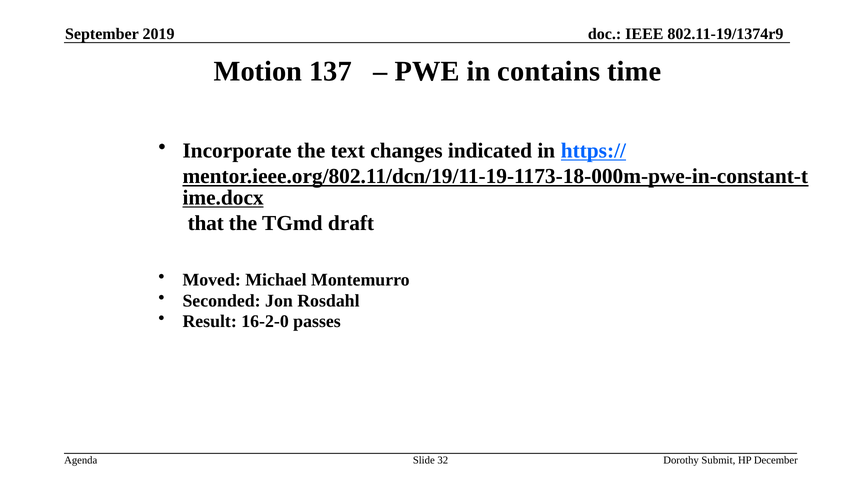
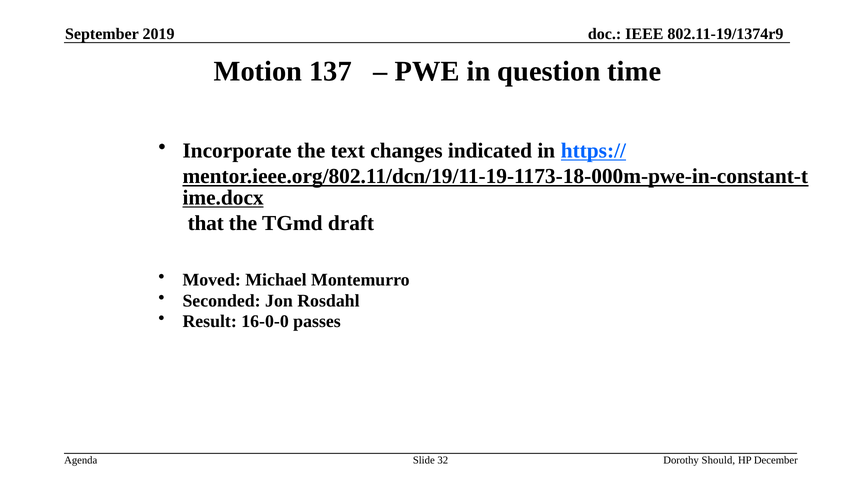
contains: contains -> question
16-2-0: 16-2-0 -> 16-0-0
Submit: Submit -> Should
